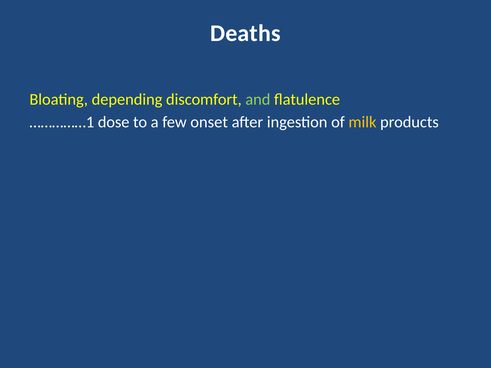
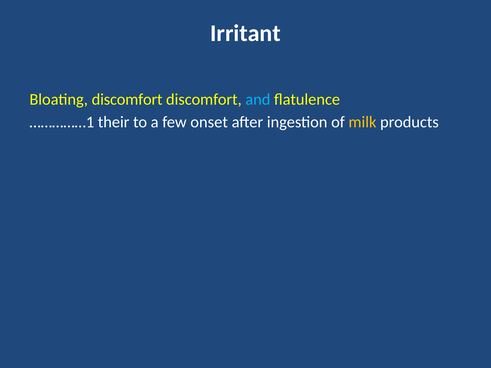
Deaths: Deaths -> Irritant
Bloating depending: depending -> discomfort
and colour: light green -> light blue
dose: dose -> their
